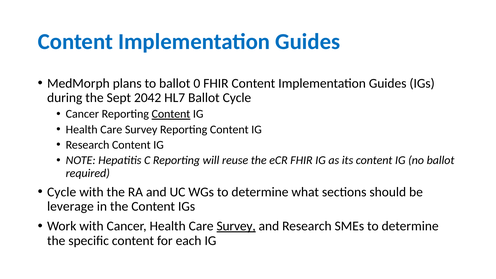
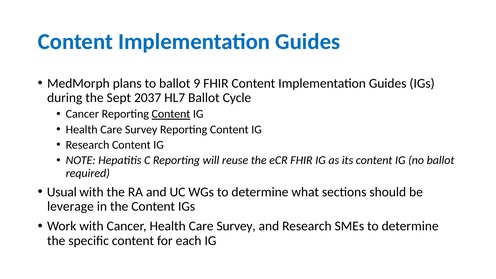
0: 0 -> 9
2042: 2042 -> 2037
Cycle at (62, 192): Cycle -> Usual
Survey at (236, 226) underline: present -> none
